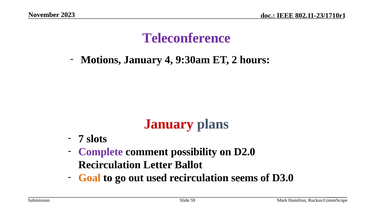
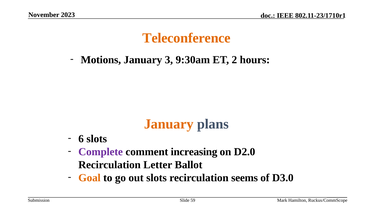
Teleconference colour: purple -> orange
4: 4 -> 3
January at (169, 124) colour: red -> orange
7: 7 -> 6
possibility: possibility -> increasing
out used: used -> slots
